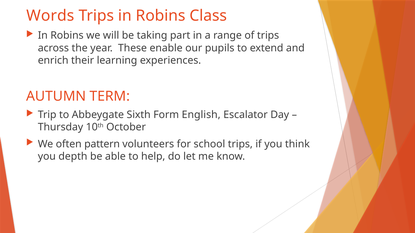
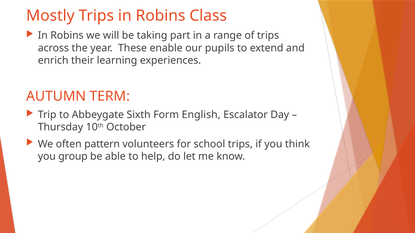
Words: Words -> Mostly
depth: depth -> group
